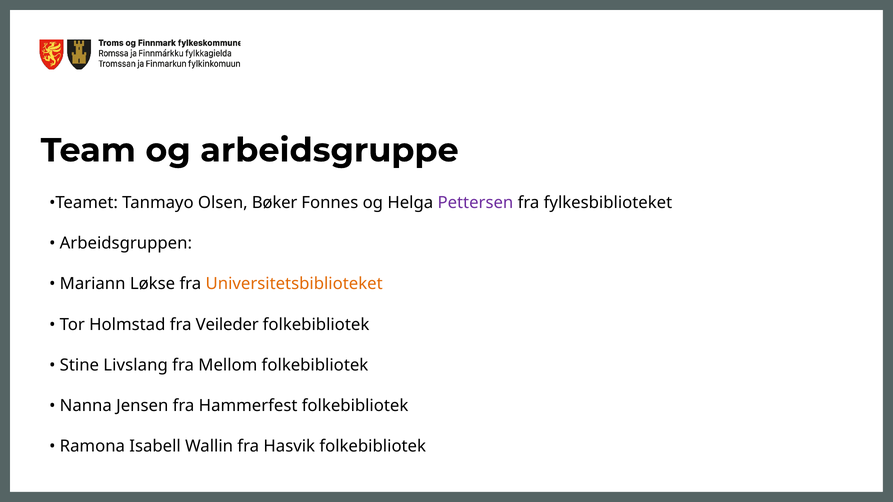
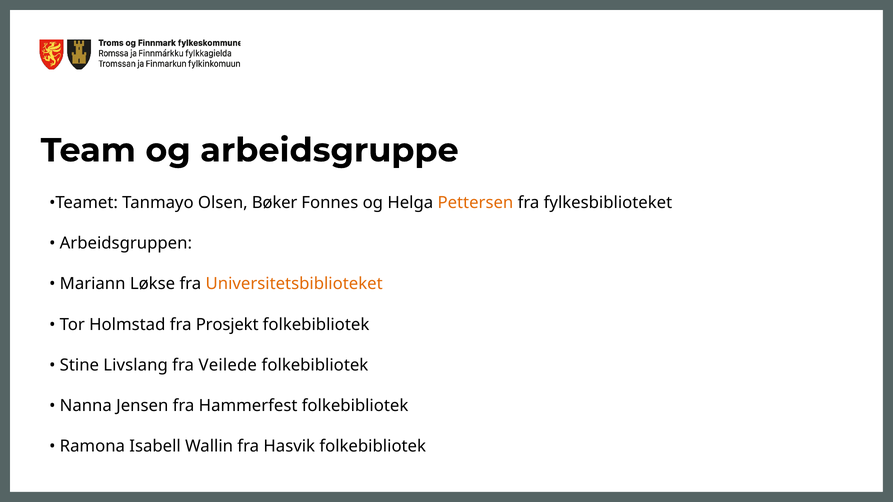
Pettersen colour: purple -> orange
Veileder: Veileder -> Prosjekt
Mellom: Mellom -> Veilede
